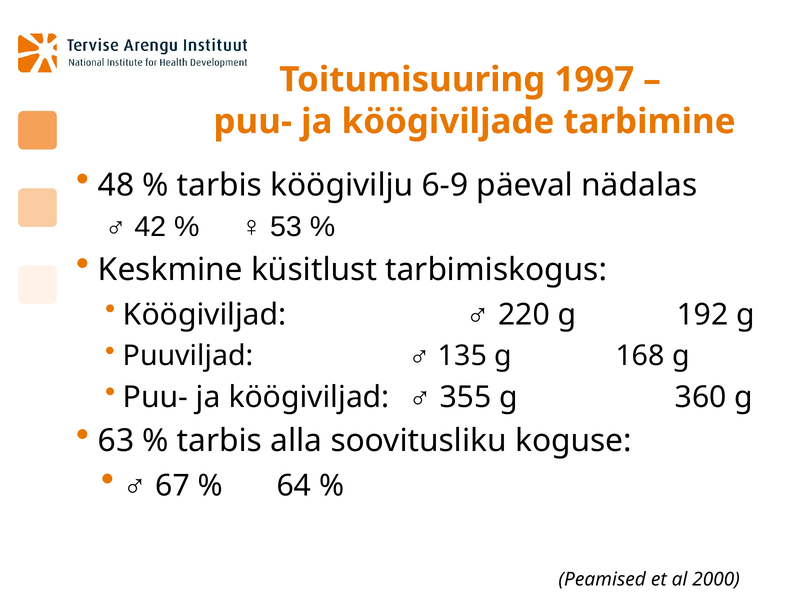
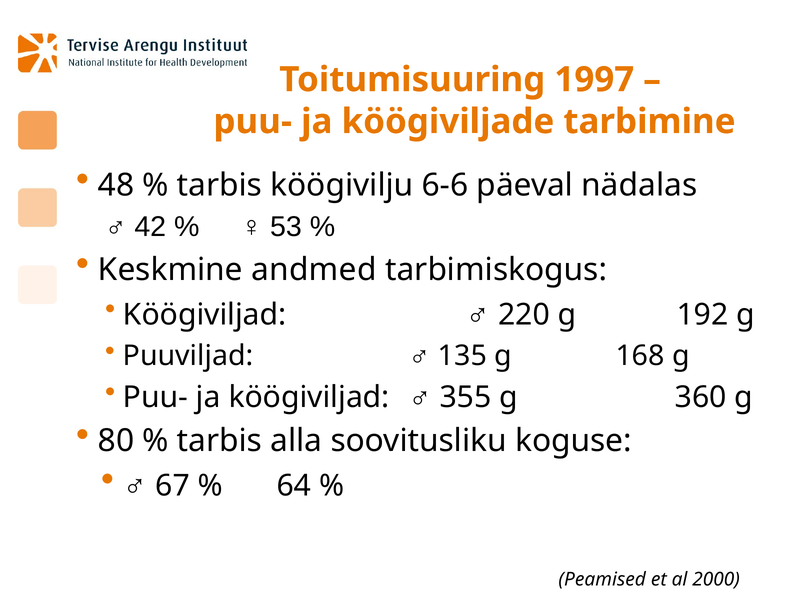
6-9: 6-9 -> 6-6
küsitlust: küsitlust -> andmed
63: 63 -> 80
